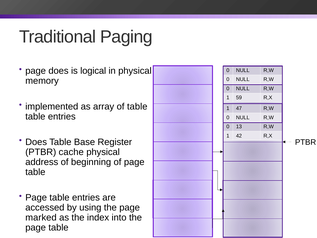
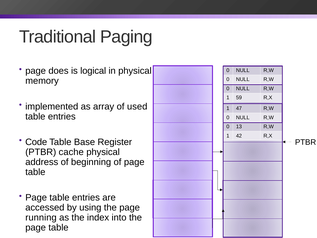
of table: table -> used
Does at (36, 142): Does -> Code
marked: marked -> running
